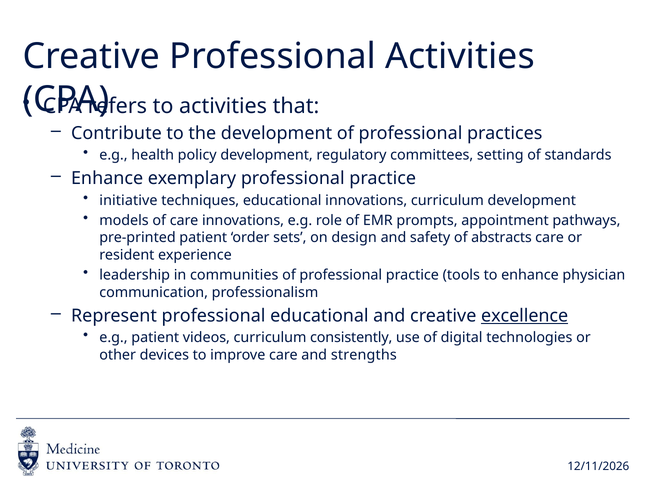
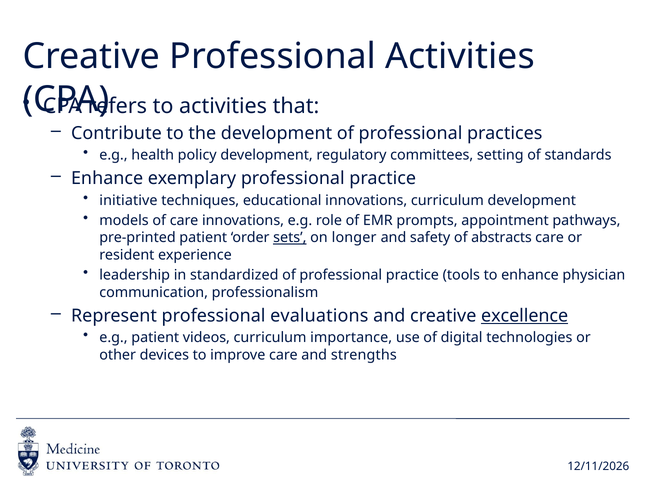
sets underline: none -> present
design: design -> longer
communities: communities -> standardized
professional educational: educational -> evaluations
consistently: consistently -> importance
